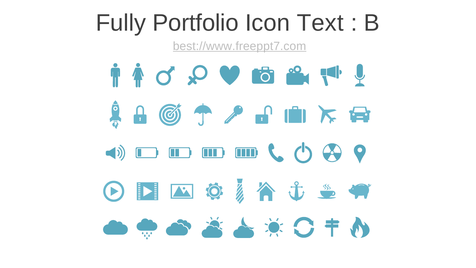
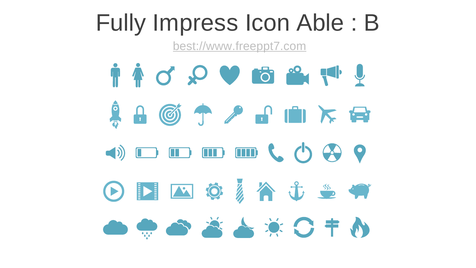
Portfolio: Portfolio -> Impress
Text: Text -> Able
